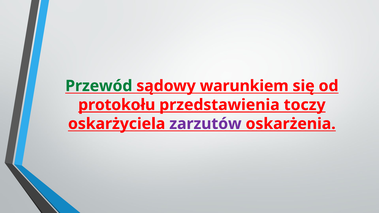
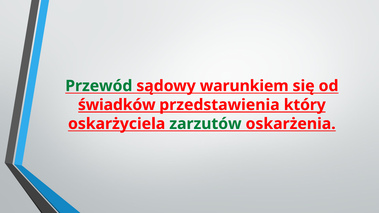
protokołu: protokołu -> świadków
toczy: toczy -> który
zarzutów colour: purple -> green
